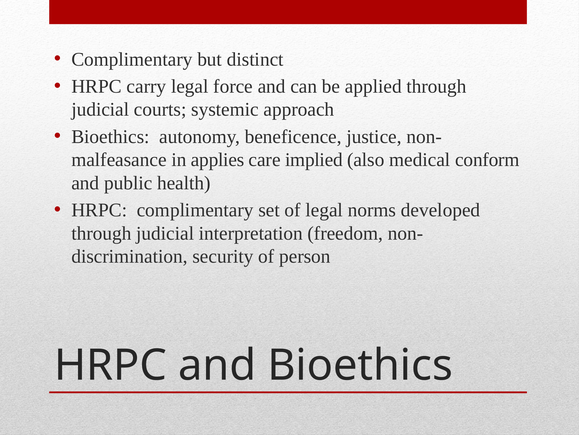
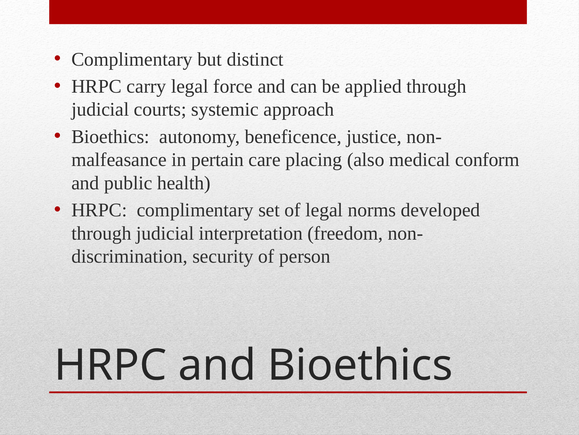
applies: applies -> pertain
implied: implied -> placing
